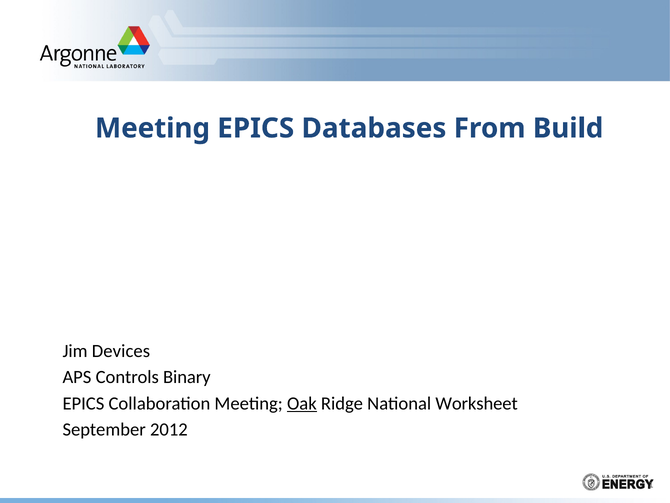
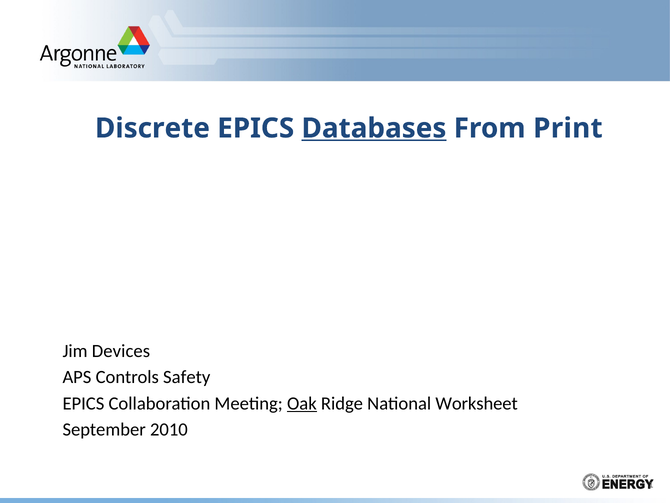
Meeting at (152, 128): Meeting -> Discrete
Databases underline: none -> present
Build: Build -> Print
Binary: Binary -> Safety
2012: 2012 -> 2010
